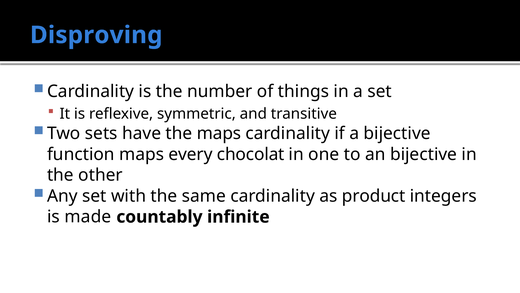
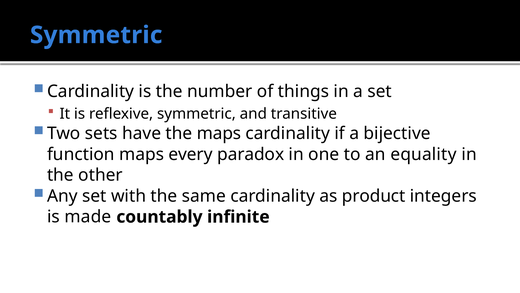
Disproving at (96, 35): Disproving -> Symmetric
chocolat: chocolat -> paradox
an bijective: bijective -> equality
